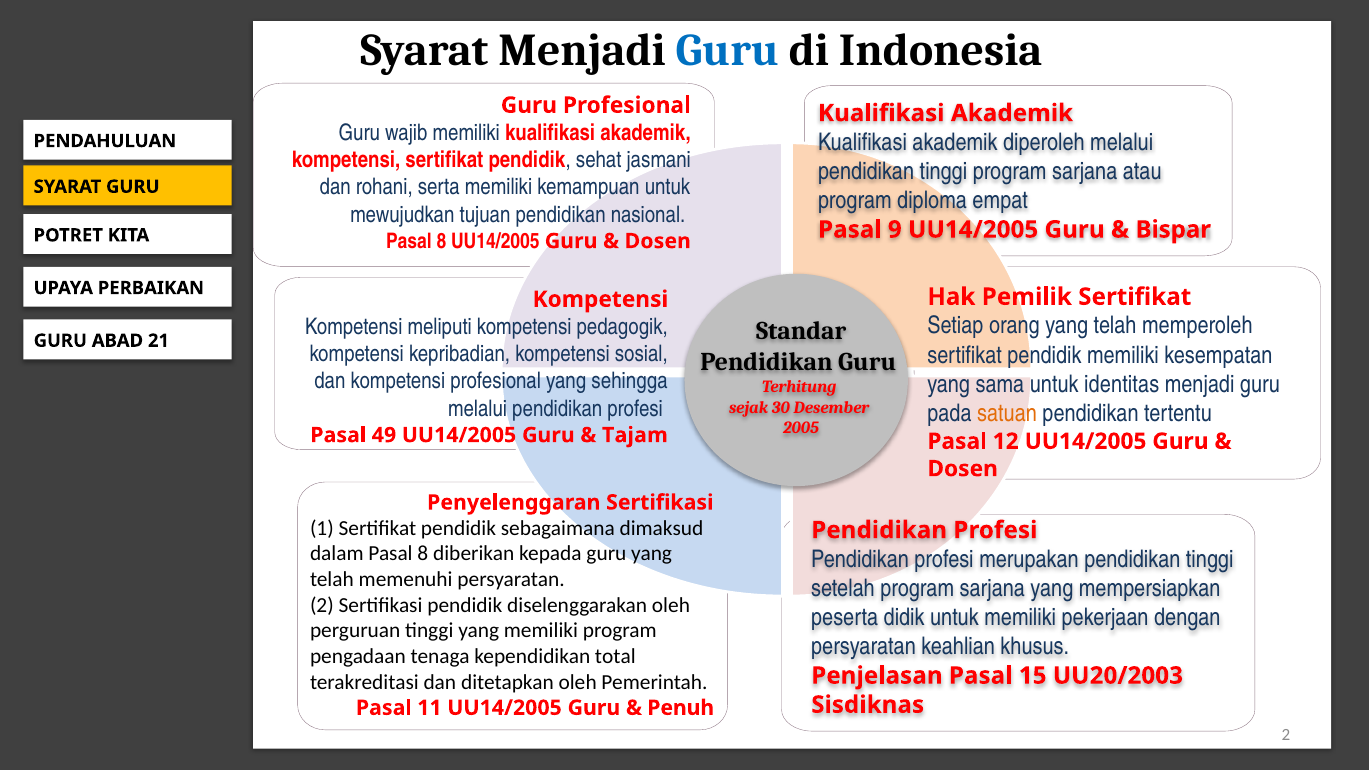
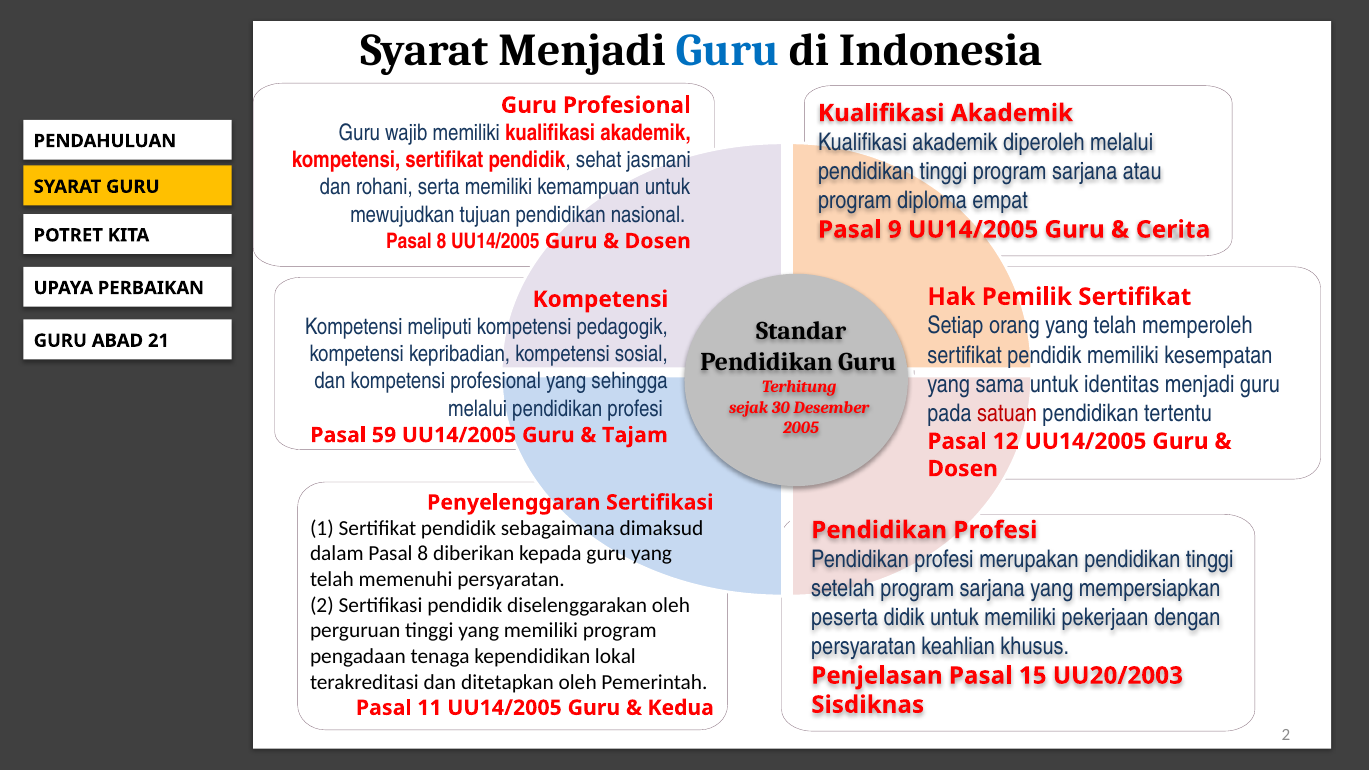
Bispar: Bispar -> Cerita
satuan colour: orange -> red
49: 49 -> 59
total: total -> lokal
Penuh: Penuh -> Kedua
